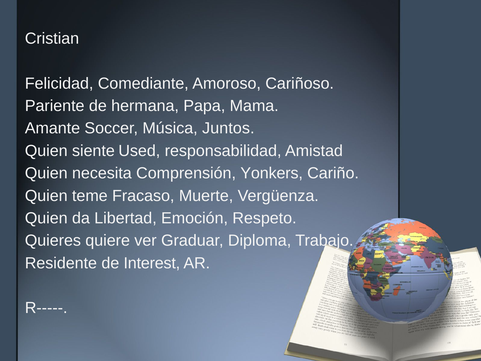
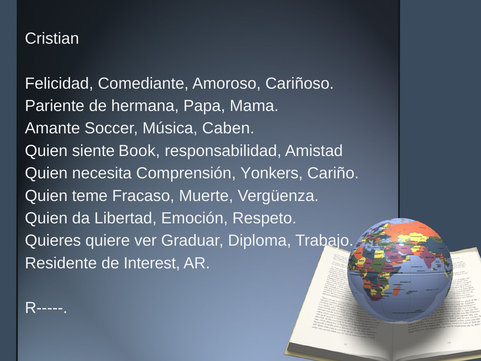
Juntos: Juntos -> Caben
Used: Used -> Book
